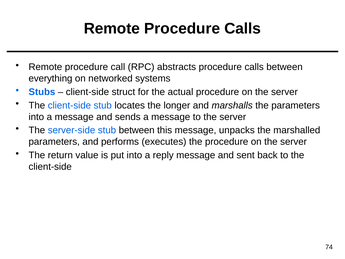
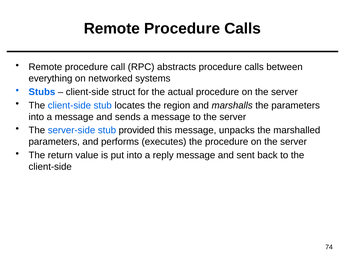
longer: longer -> region
stub between: between -> provided
